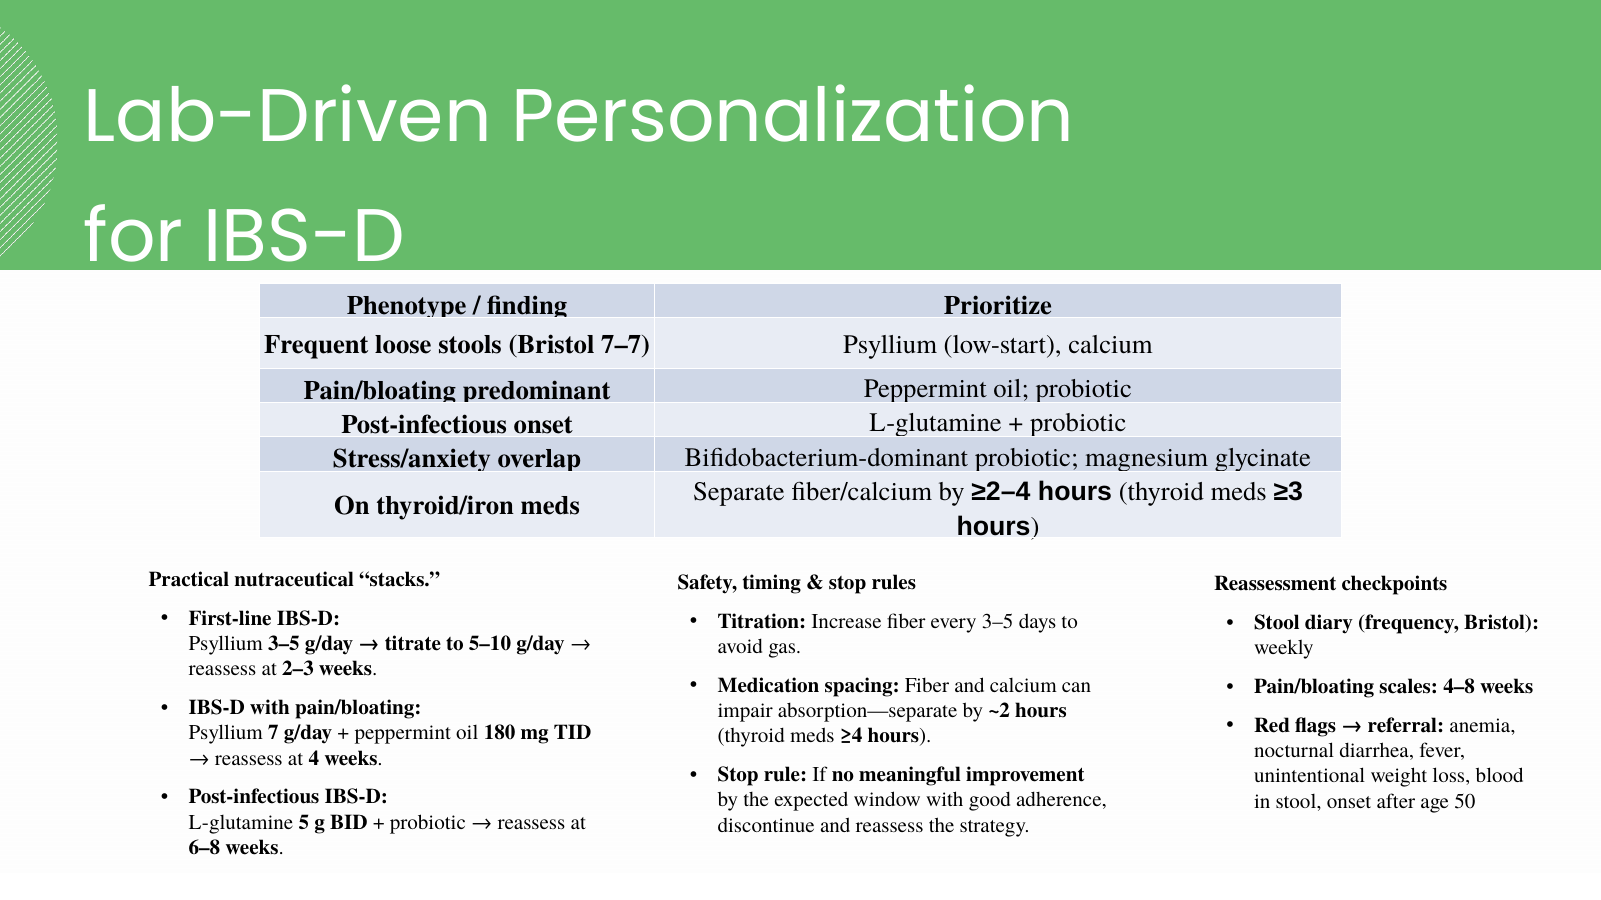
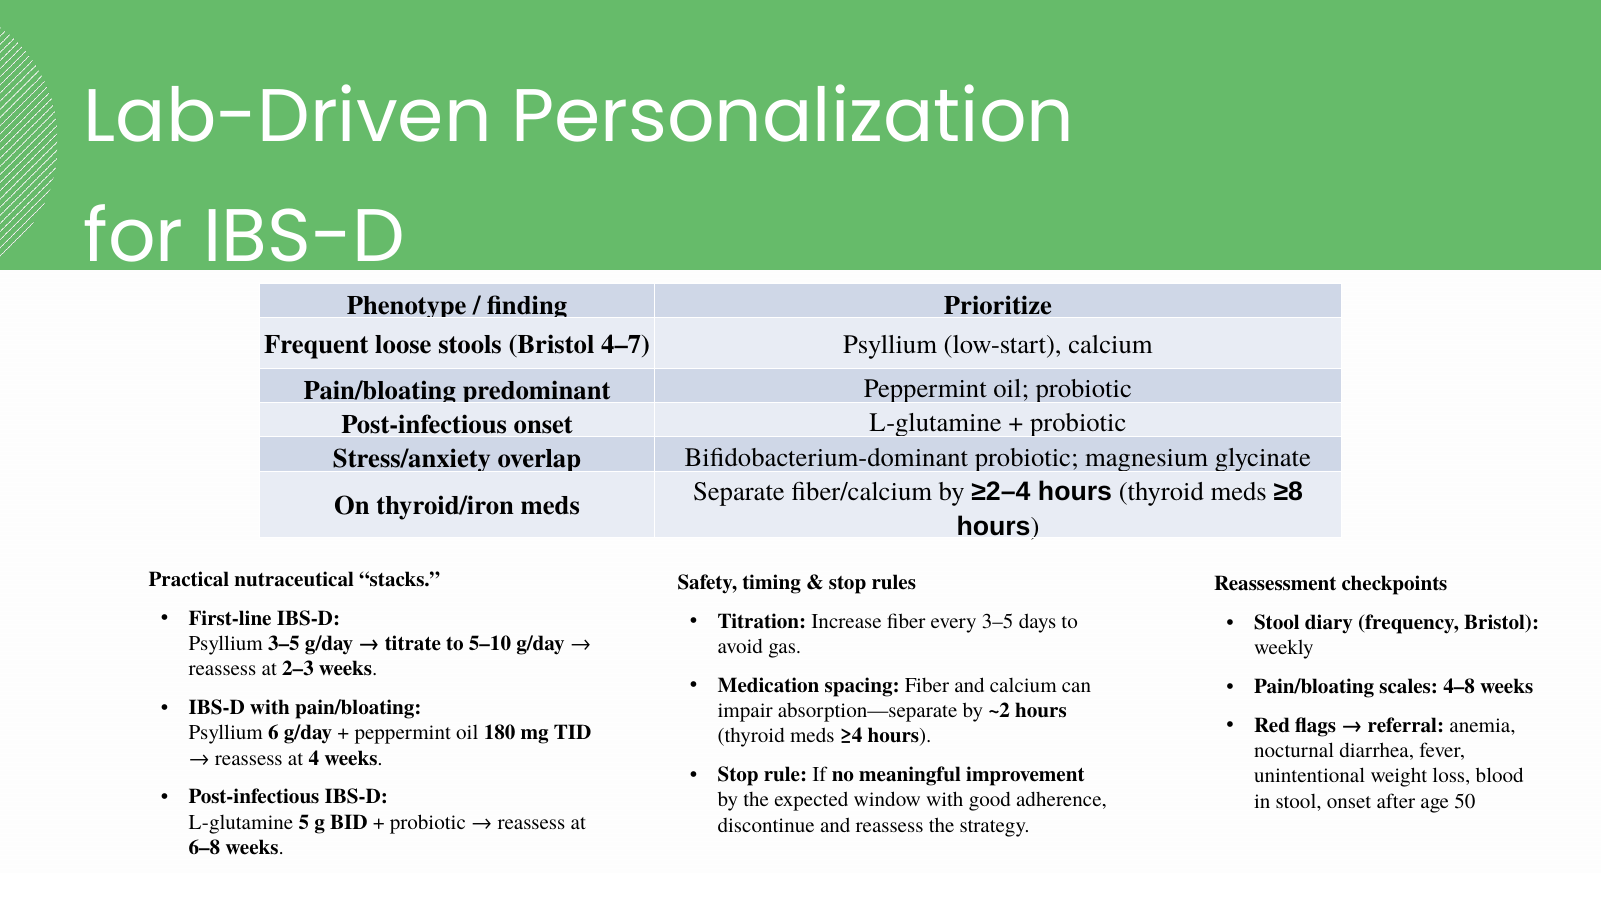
7–7: 7–7 -> 4–7
≥3: ≥3 -> ≥8
7: 7 -> 6
